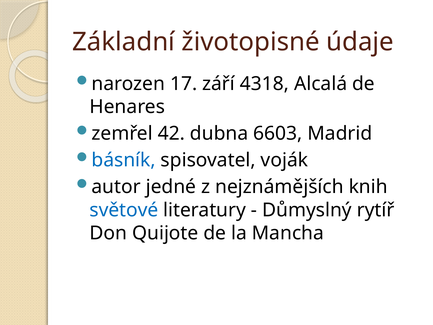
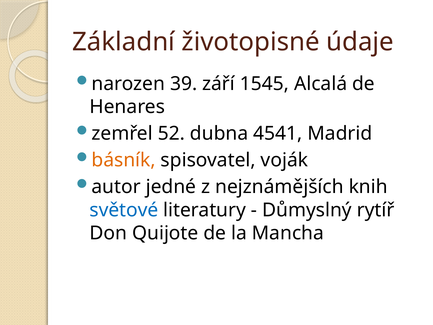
17: 17 -> 39
4318: 4318 -> 1545
42: 42 -> 52
6603: 6603 -> 4541
básník colour: blue -> orange
